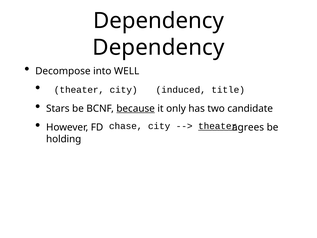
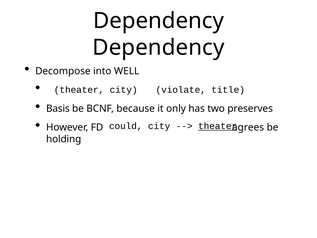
induced: induced -> violate
Stars: Stars -> Basis
because underline: present -> none
candidate: candidate -> preserves
chase: chase -> could
